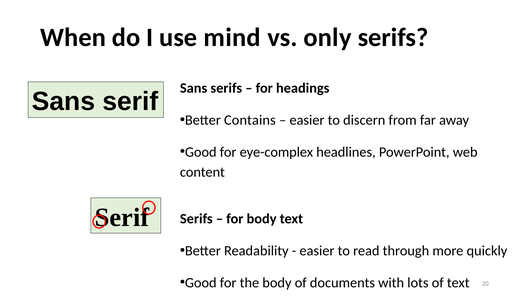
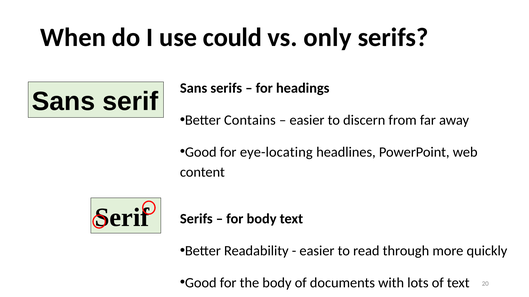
mind: mind -> could
eye-complex: eye-complex -> eye-locating
